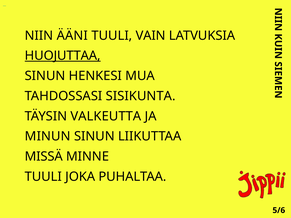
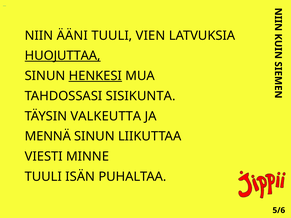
VAIN: VAIN -> VIEN
HENKESI underline: none -> present
MINUN: MINUN -> MENNÄ
MISSÄ: MISSÄ -> VIESTI
JOKA: JOKA -> ISÄN
